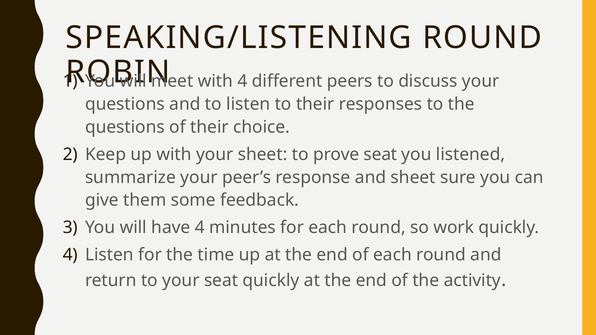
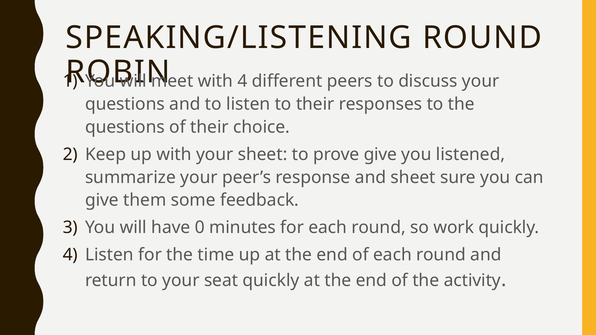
prove seat: seat -> give
have 4: 4 -> 0
